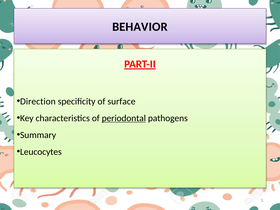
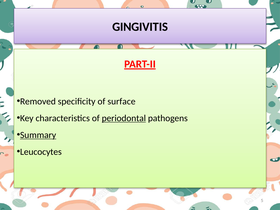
BEHAVIOR: BEHAVIOR -> GINGIVITIS
Direction: Direction -> Removed
Summary underline: none -> present
